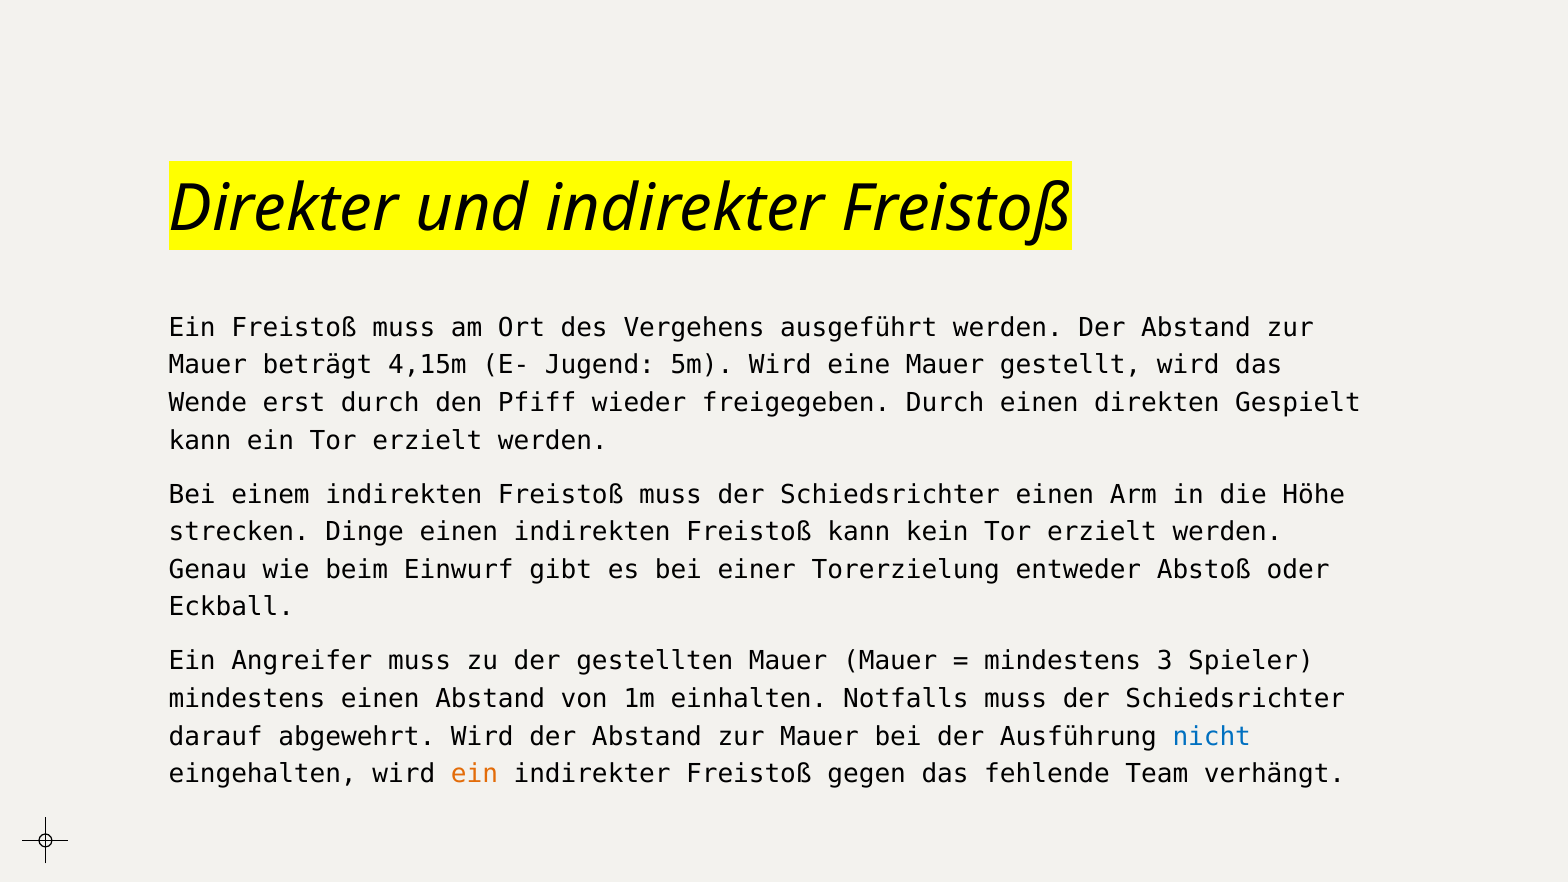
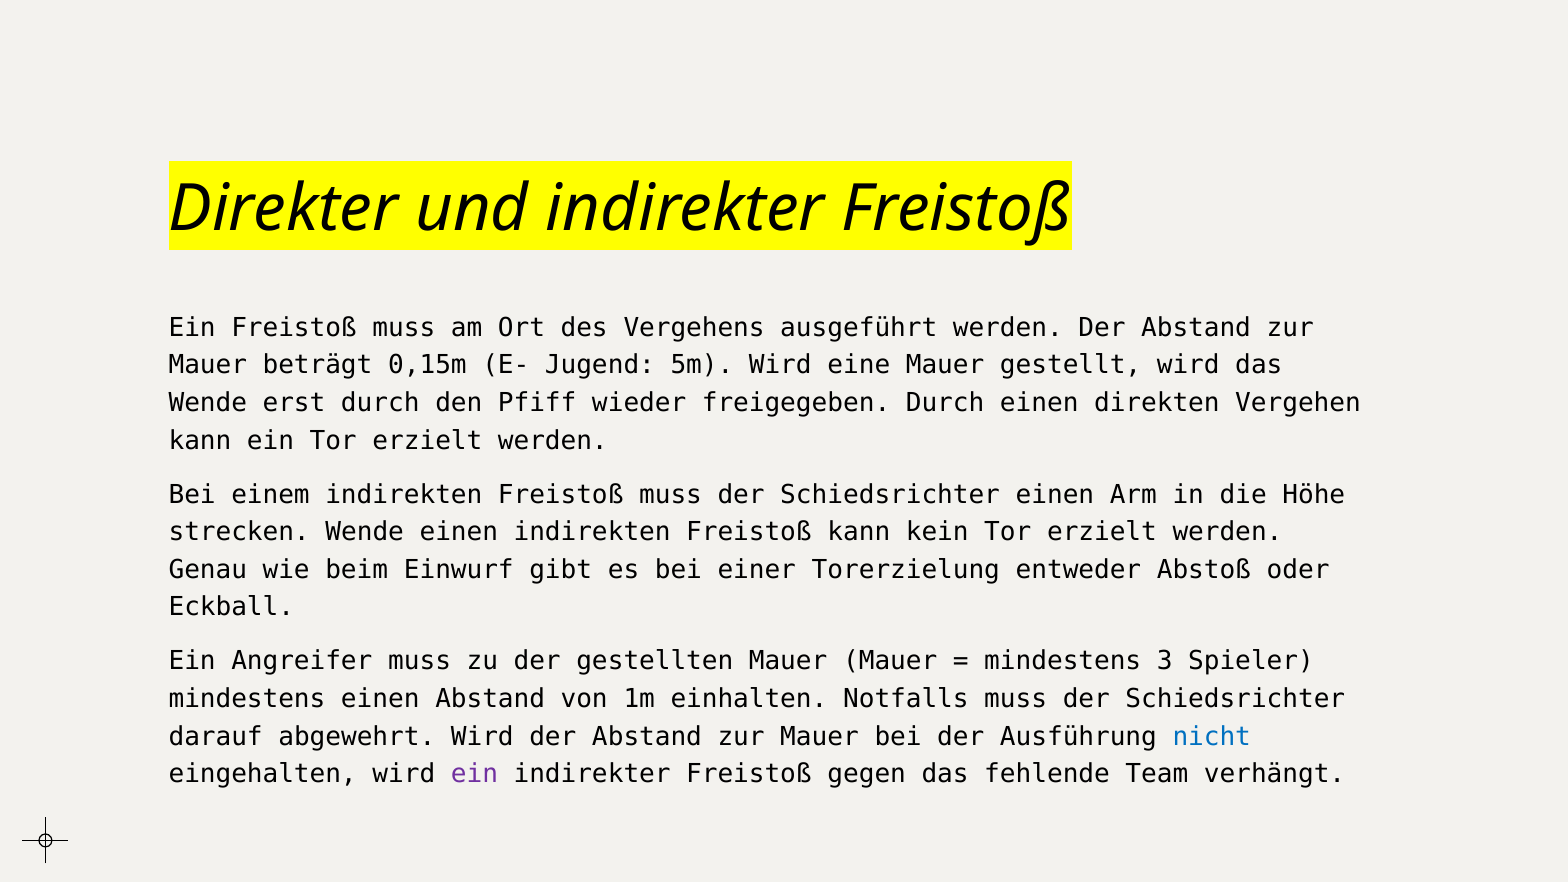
4,15m: 4,15m -> 0,15m
Gespielt: Gespielt -> Vergehen
strecken Dinge: Dinge -> Wende
ein at (474, 774) colour: orange -> purple
